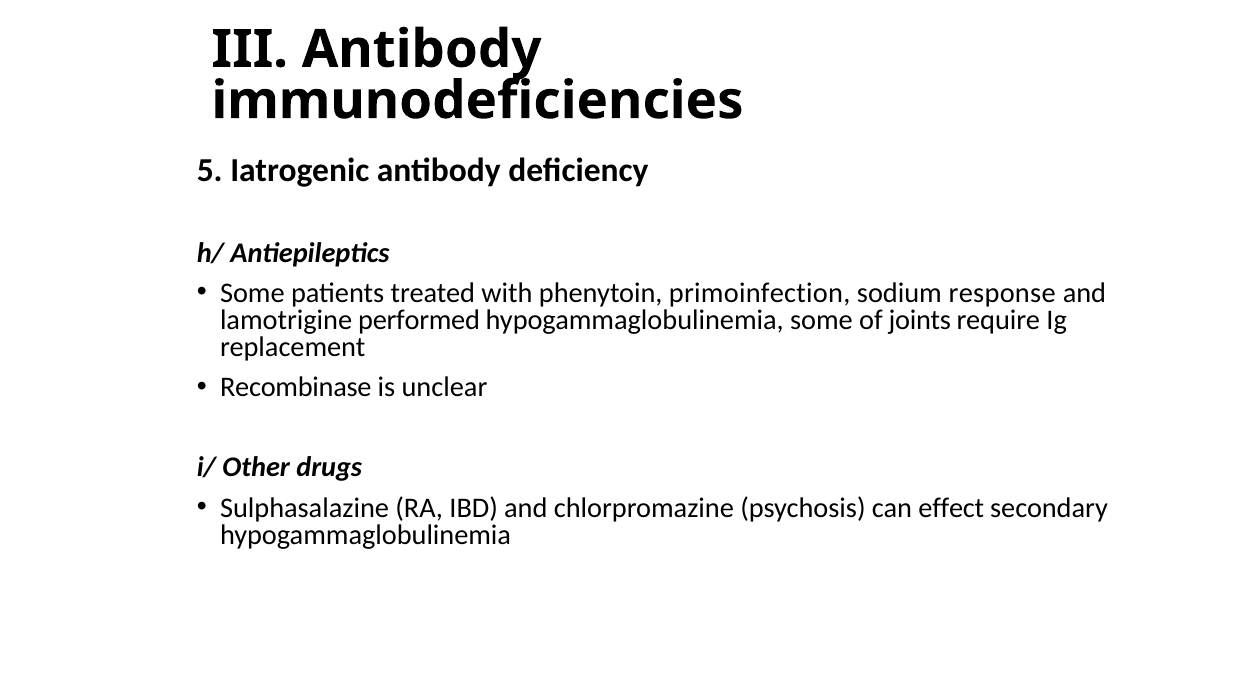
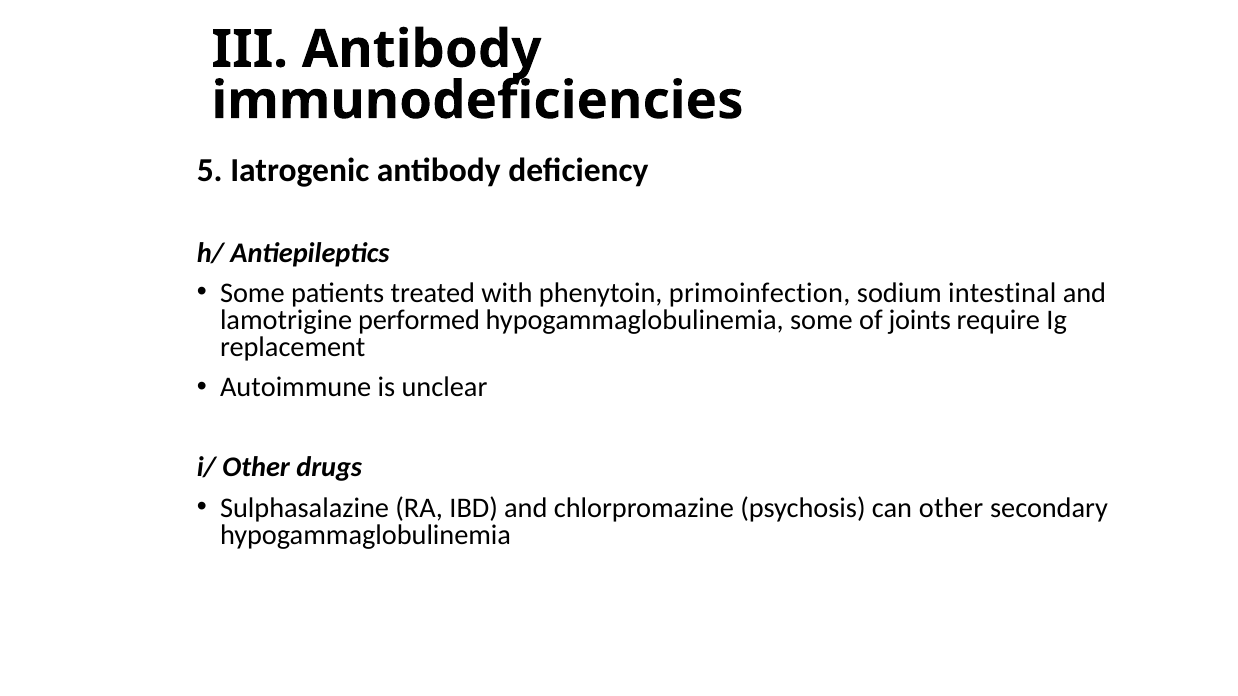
response: response -> intestinal
Recombinase: Recombinase -> Autoimmune
can effect: effect -> other
